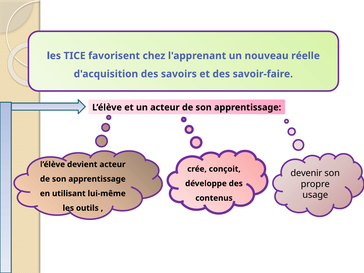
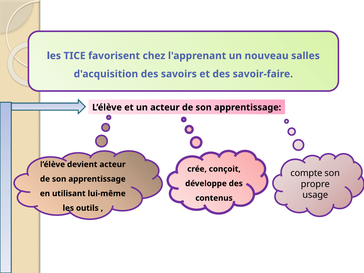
réelle: réelle -> salles
devenir: devenir -> compte
